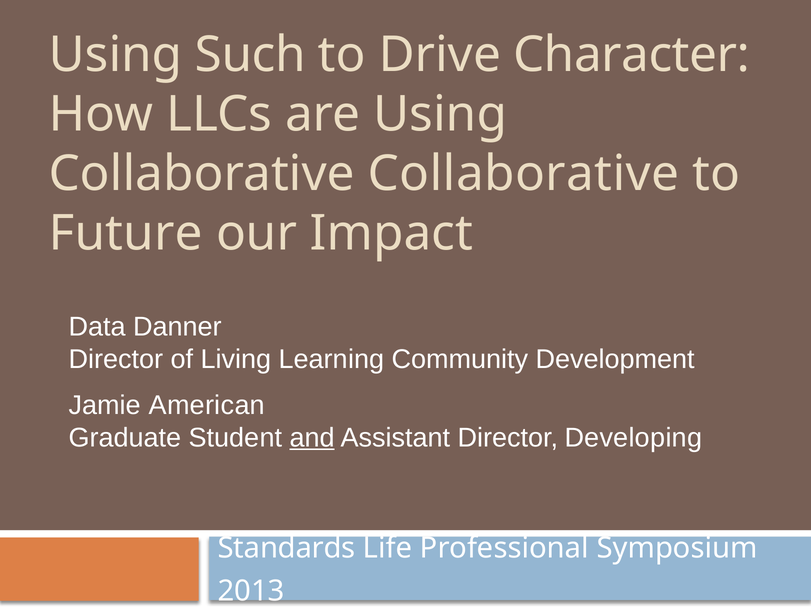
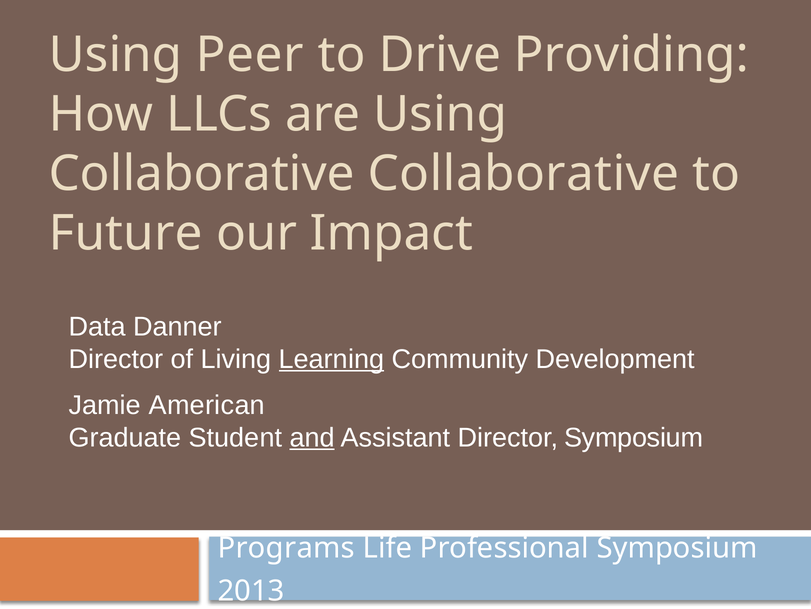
Such: Such -> Peer
Character: Character -> Providing
Learning underline: none -> present
Director Developing: Developing -> Symposium
Standards: Standards -> Programs
